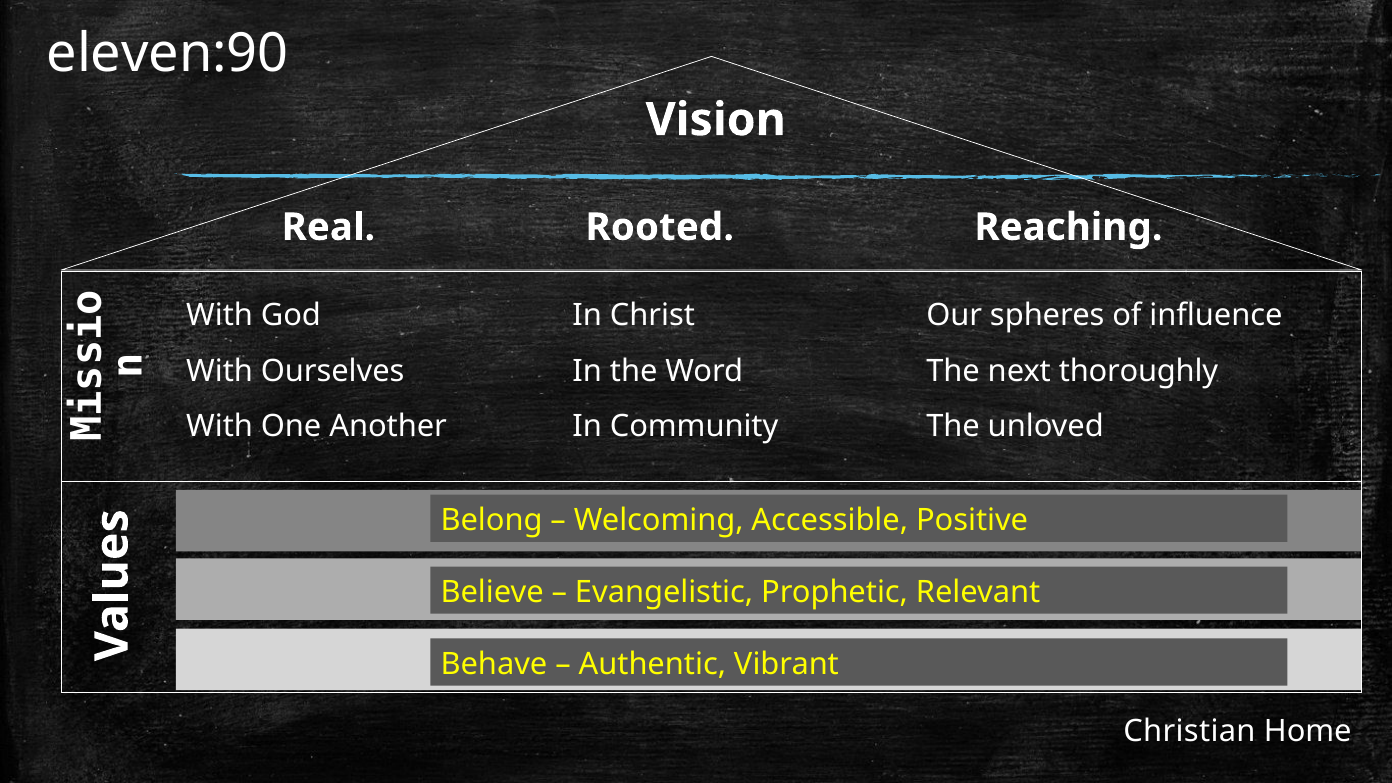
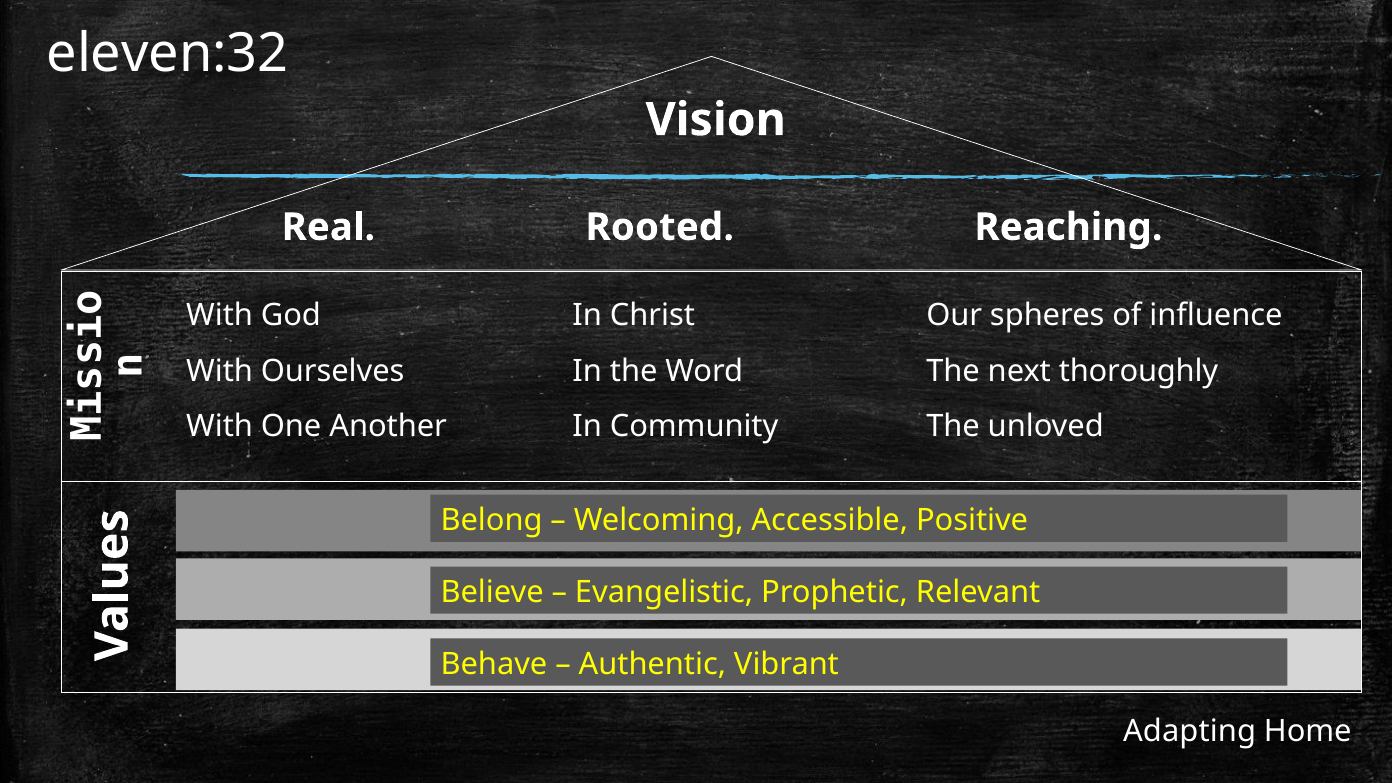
eleven:90: eleven:90 -> eleven:32
Christian: Christian -> Adapting
